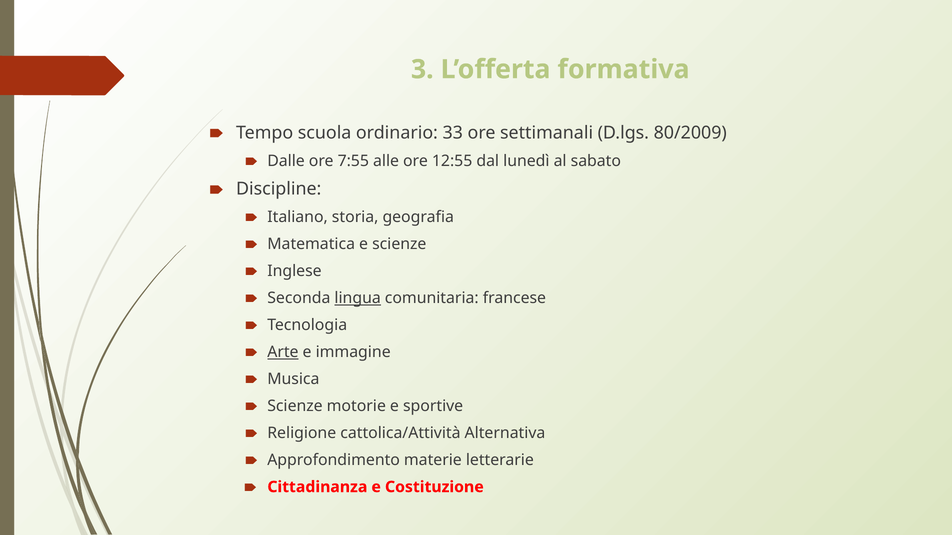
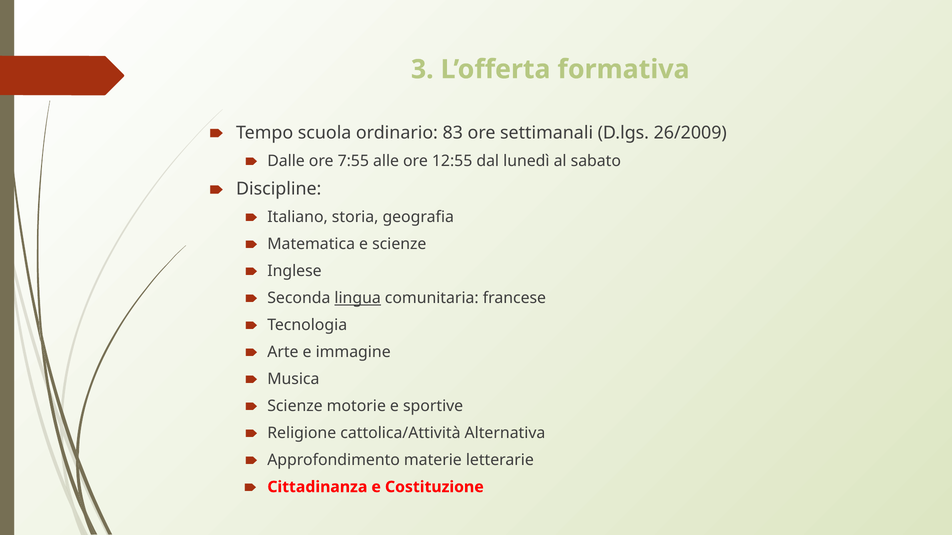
33: 33 -> 83
80/2009: 80/2009 -> 26/2009
Arte underline: present -> none
